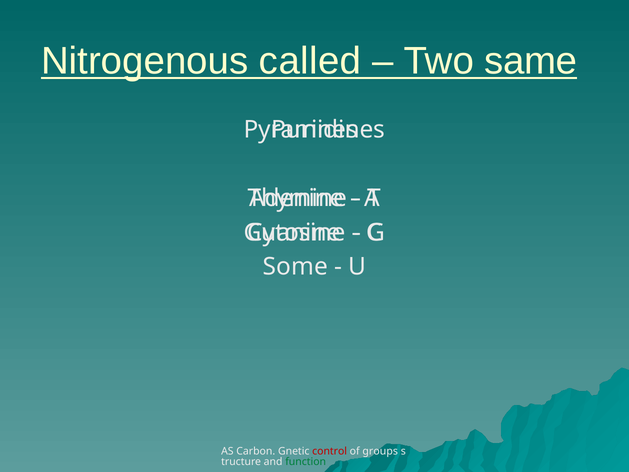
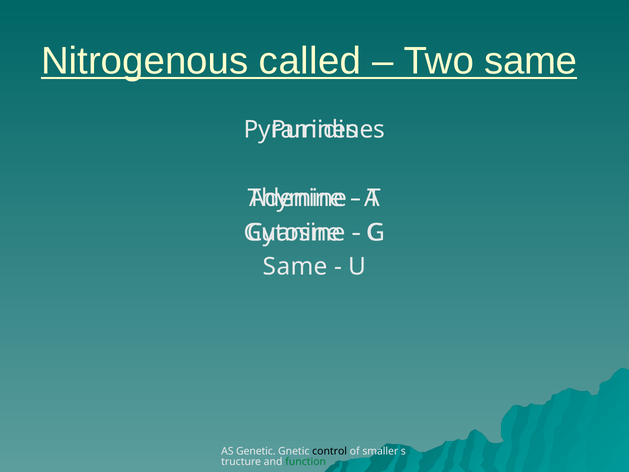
Some at (295, 267): Some -> Same
Carbon: Carbon -> Genetic
control colour: red -> black
groups: groups -> smaller
